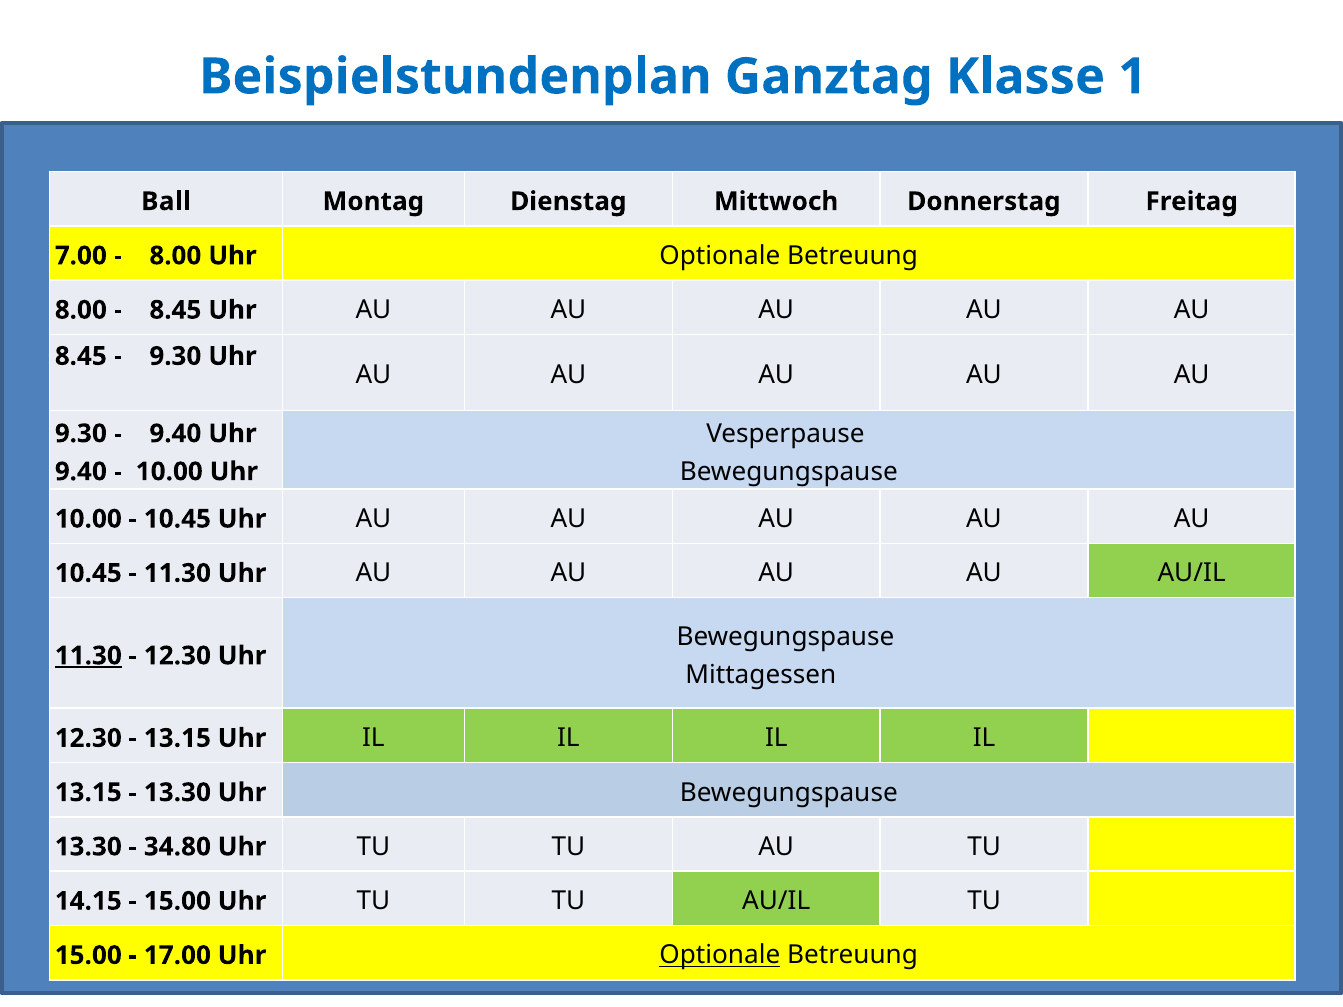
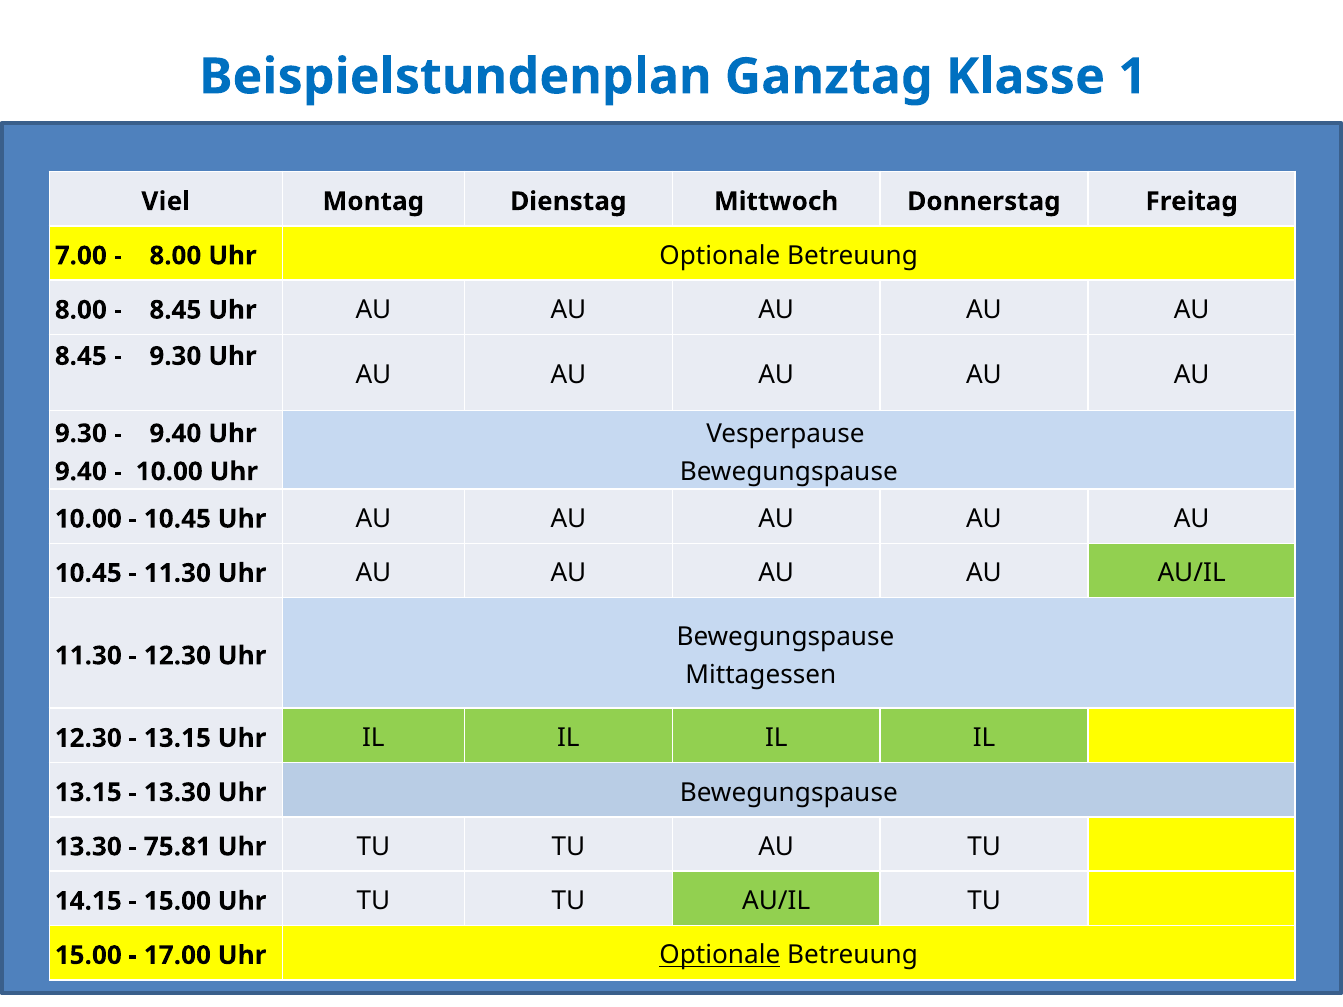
Ball: Ball -> Viel
11.30 at (88, 656) underline: present -> none
34.80: 34.80 -> 75.81
